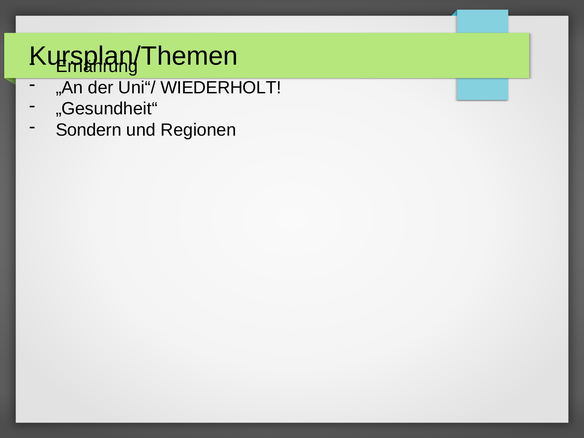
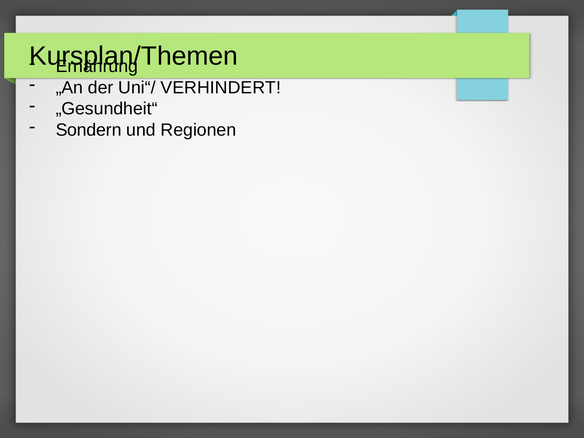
WIEDERHOLT: WIEDERHOLT -> VERHINDERT
